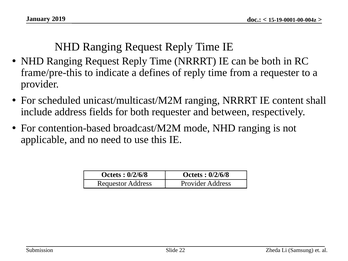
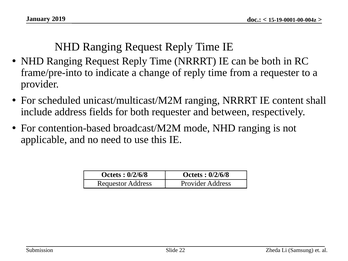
frame/pre-this: frame/pre-this -> frame/pre-into
defines: defines -> change
